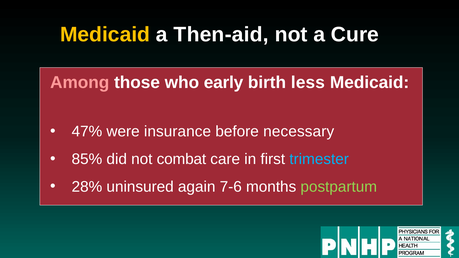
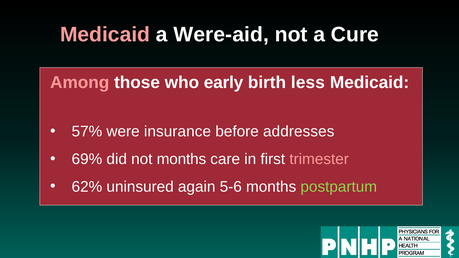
Medicaid at (105, 35) colour: yellow -> pink
Then-aid: Then-aid -> Were-aid
47%: 47% -> 57%
necessary: necessary -> addresses
85%: 85% -> 69%
not combat: combat -> months
trimester colour: light blue -> pink
28%: 28% -> 62%
7-6: 7-6 -> 5-6
